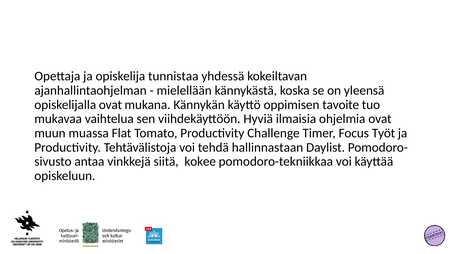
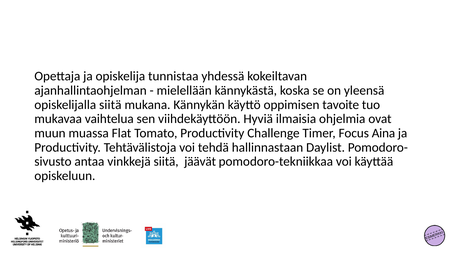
opiskelijalla ovat: ovat -> siitä
Työt: Työt -> Aina
kokee: kokee -> jäävät
